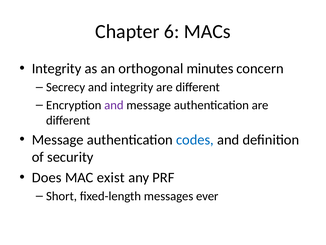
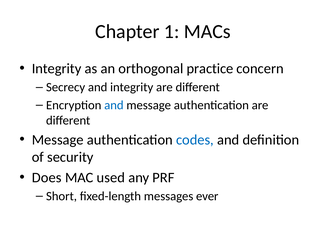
6: 6 -> 1
minutes: minutes -> practice
and at (114, 105) colour: purple -> blue
exist: exist -> used
